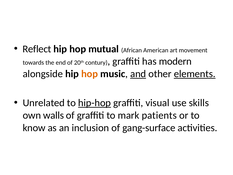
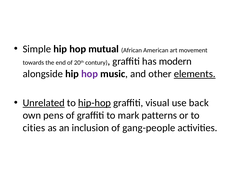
Reflect: Reflect -> Simple
hop at (90, 74) colour: orange -> purple
and underline: present -> none
Unrelated underline: none -> present
skills: skills -> back
walls: walls -> pens
patients: patients -> patterns
know: know -> cities
gang-surface: gang-surface -> gang-people
